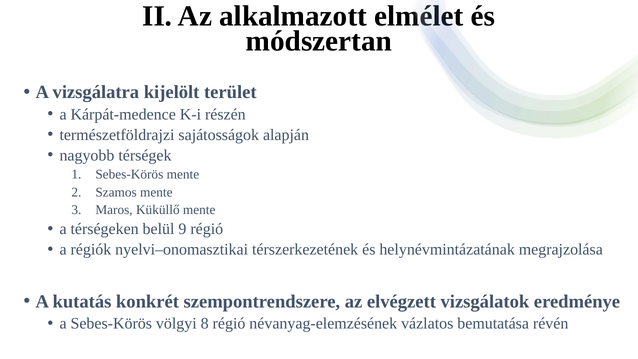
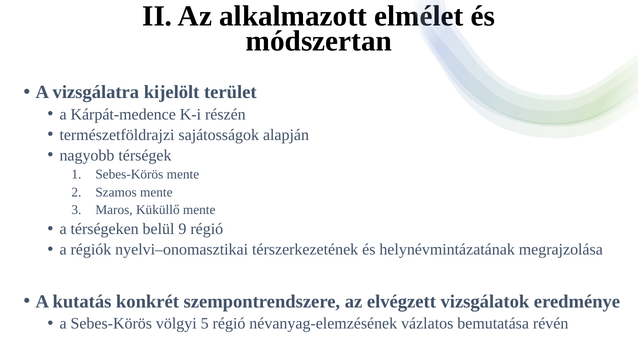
8: 8 -> 5
